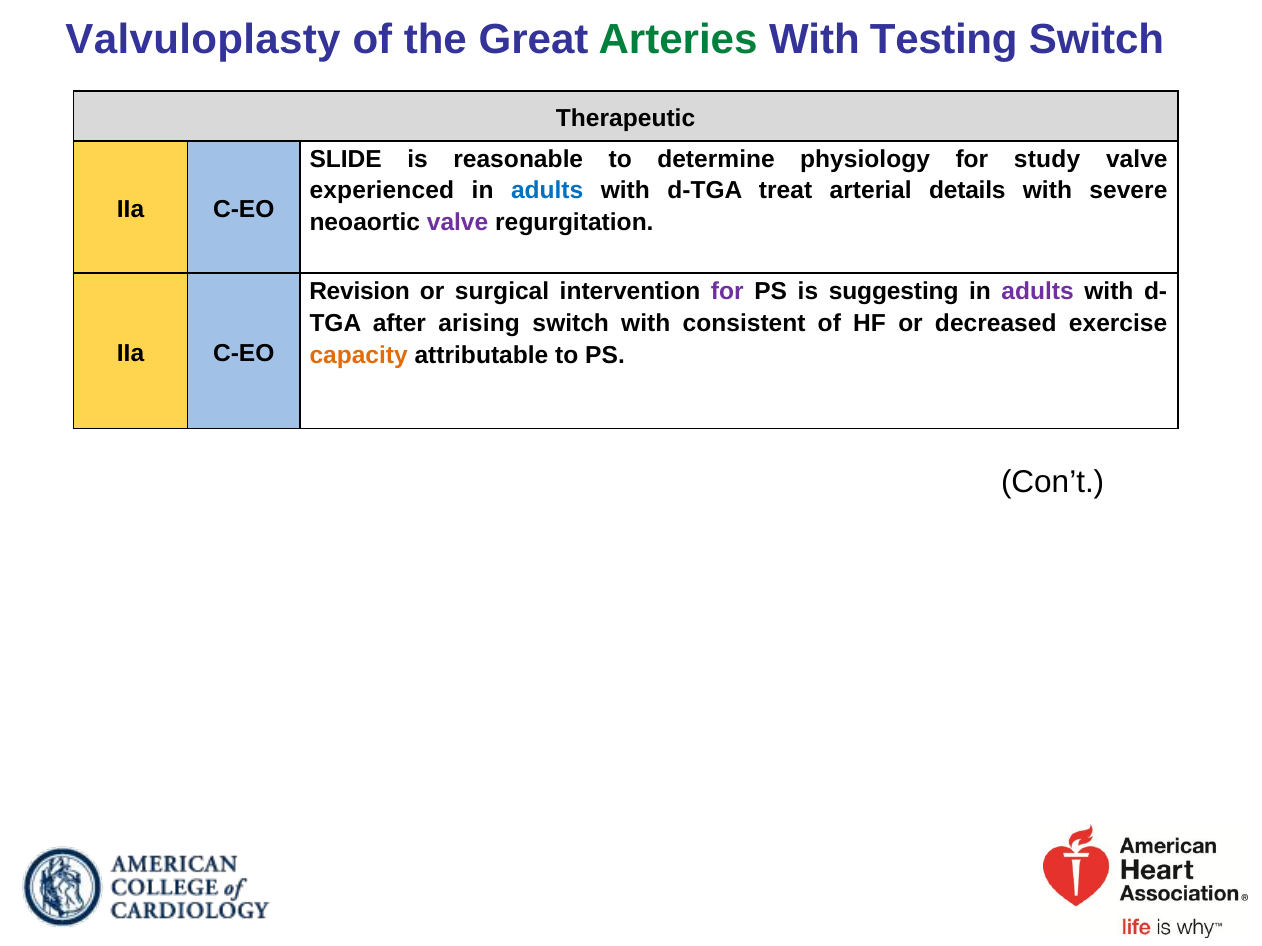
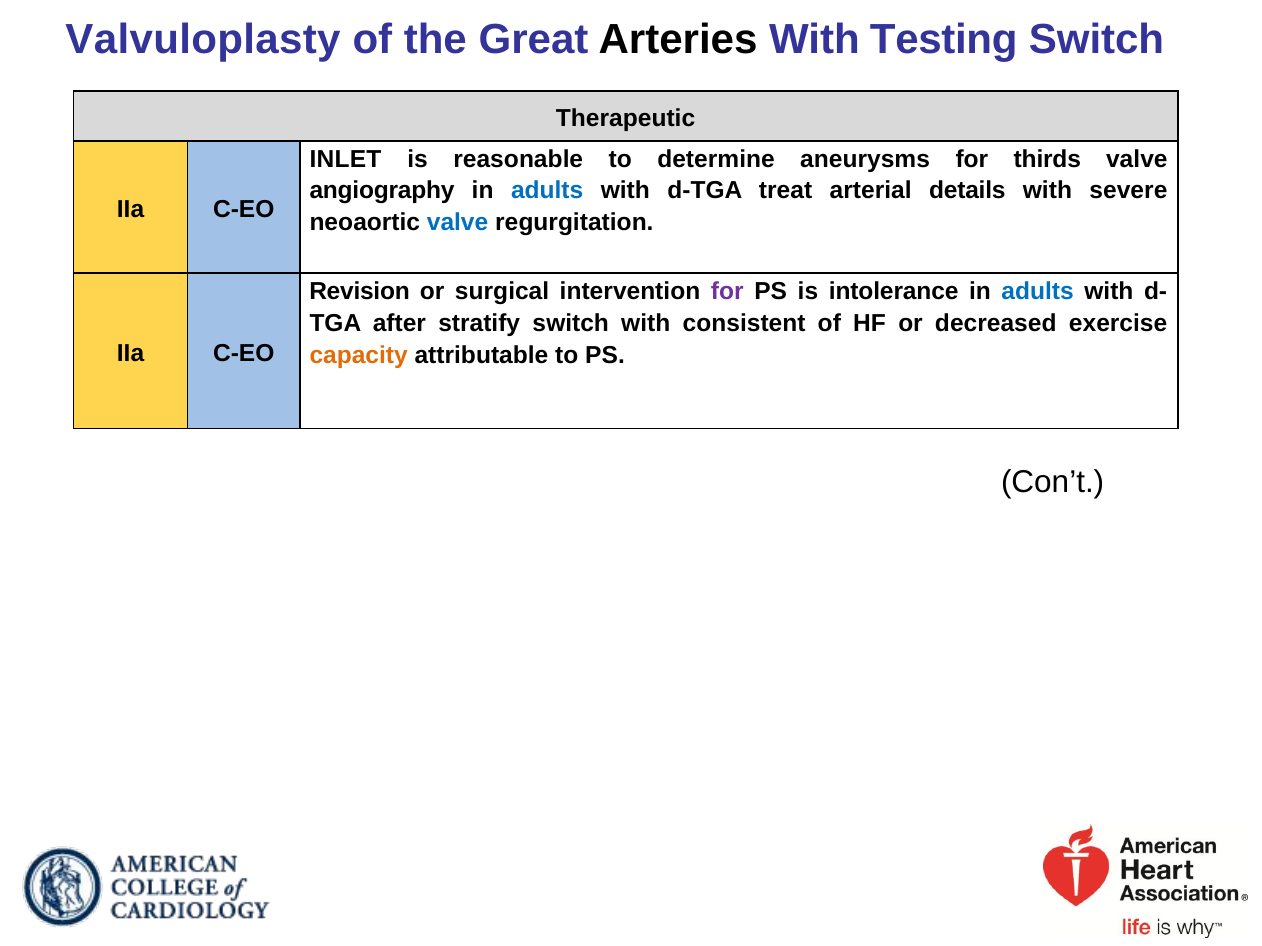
Arteries colour: green -> black
SLIDE: SLIDE -> INLET
physiology: physiology -> aneurysms
study: study -> thirds
experienced: experienced -> angiography
valve at (458, 223) colour: purple -> blue
suggesting: suggesting -> intolerance
adults at (1038, 292) colour: purple -> blue
arising: arising -> stratify
